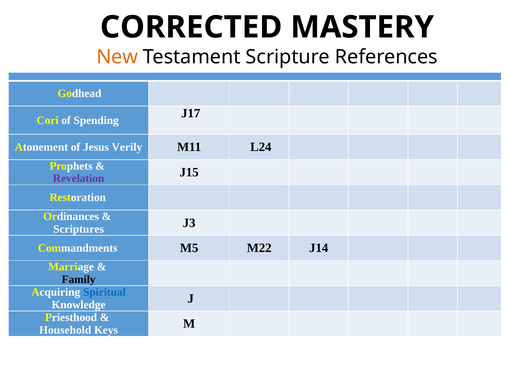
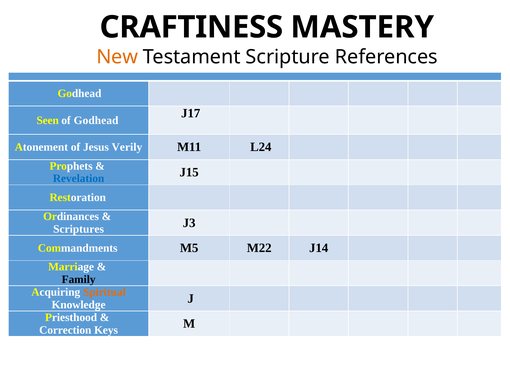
CORRECTED: CORRECTED -> CRAFTINESS
Cori: Cori -> Seen
of Spending: Spending -> Godhead
Revelation colour: purple -> blue
Spiritual colour: blue -> orange
Household: Household -> Correction
